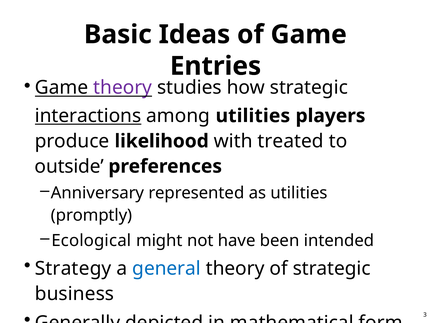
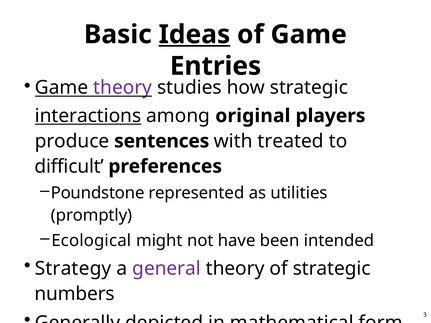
Ideas underline: none -> present
among utilities: utilities -> original
likelihood: likelihood -> sentences
outside: outside -> difficult
Anniversary: Anniversary -> Poundstone
general colour: blue -> purple
business: business -> numbers
